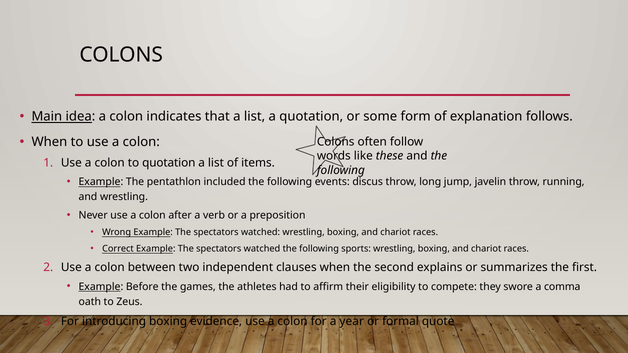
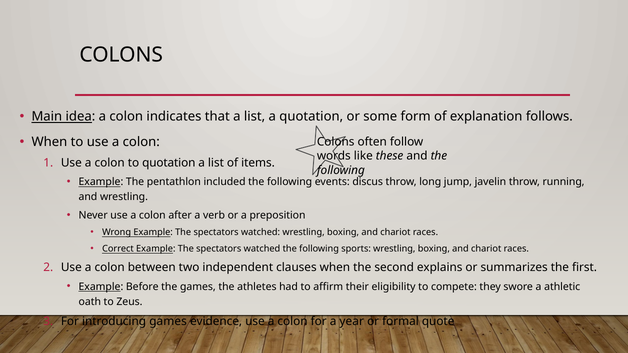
comma: comma -> athletic
introducing boxing: boxing -> games
